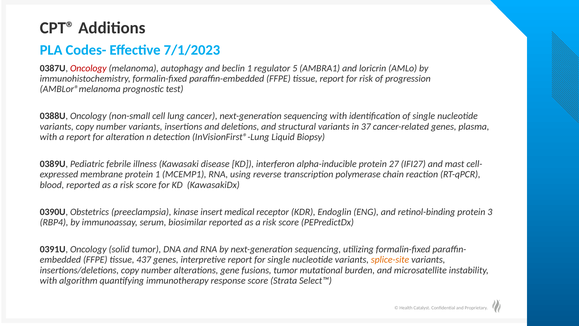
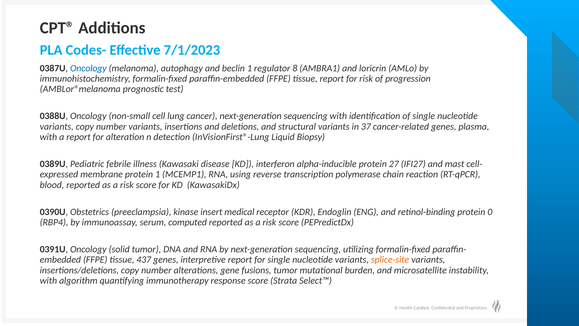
Oncology at (88, 68) colour: red -> blue
5: 5 -> 8
3: 3 -> 0
biosimilar: biosimilar -> computed
